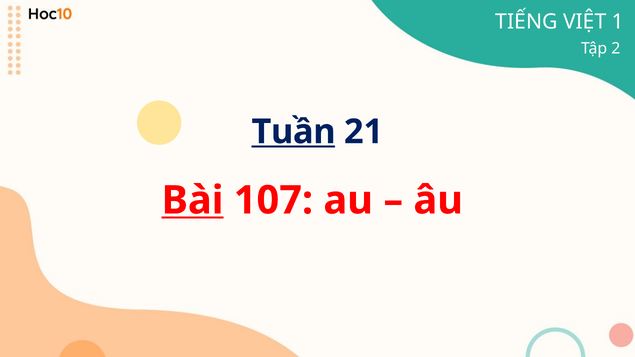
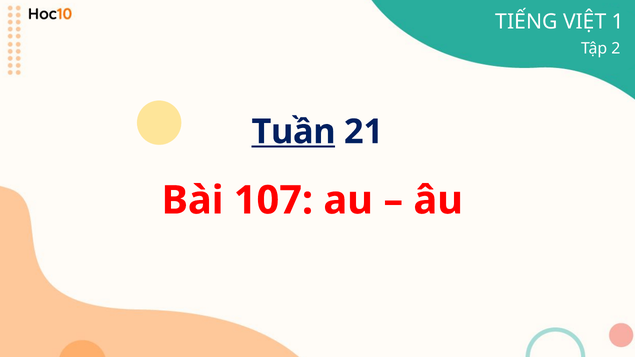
Bài underline: present -> none
